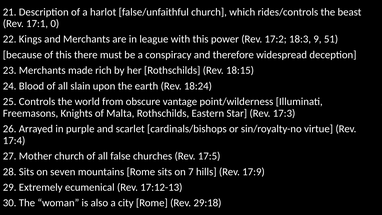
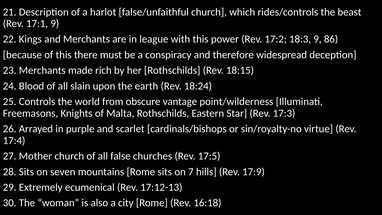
17:1 0: 0 -> 9
51: 51 -> 86
29:18: 29:18 -> 16:18
